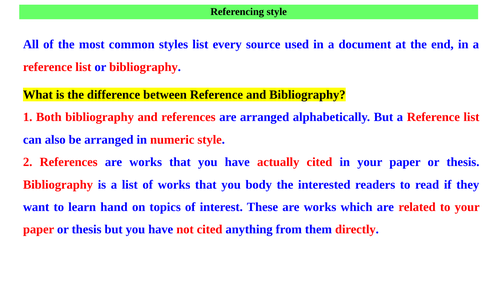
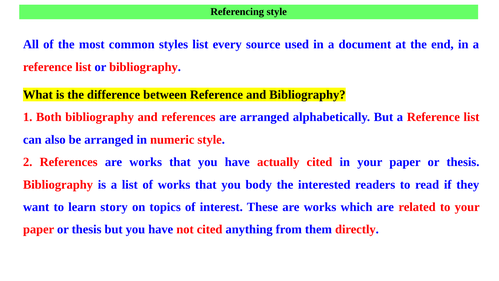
hand: hand -> story
